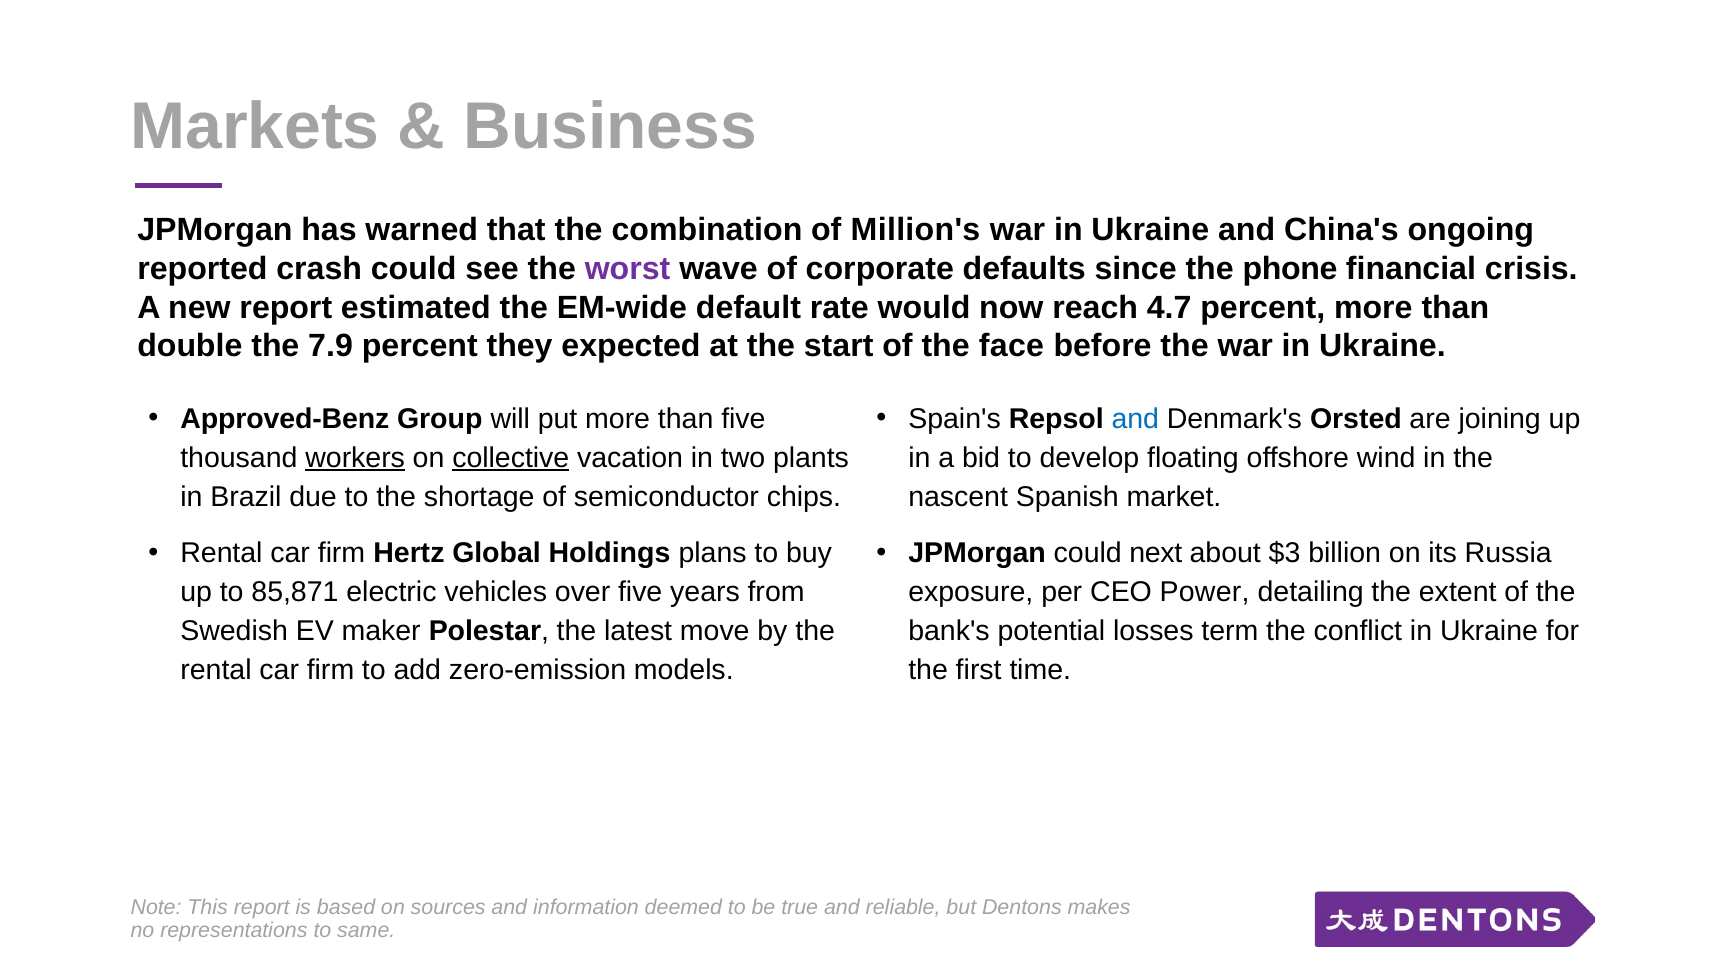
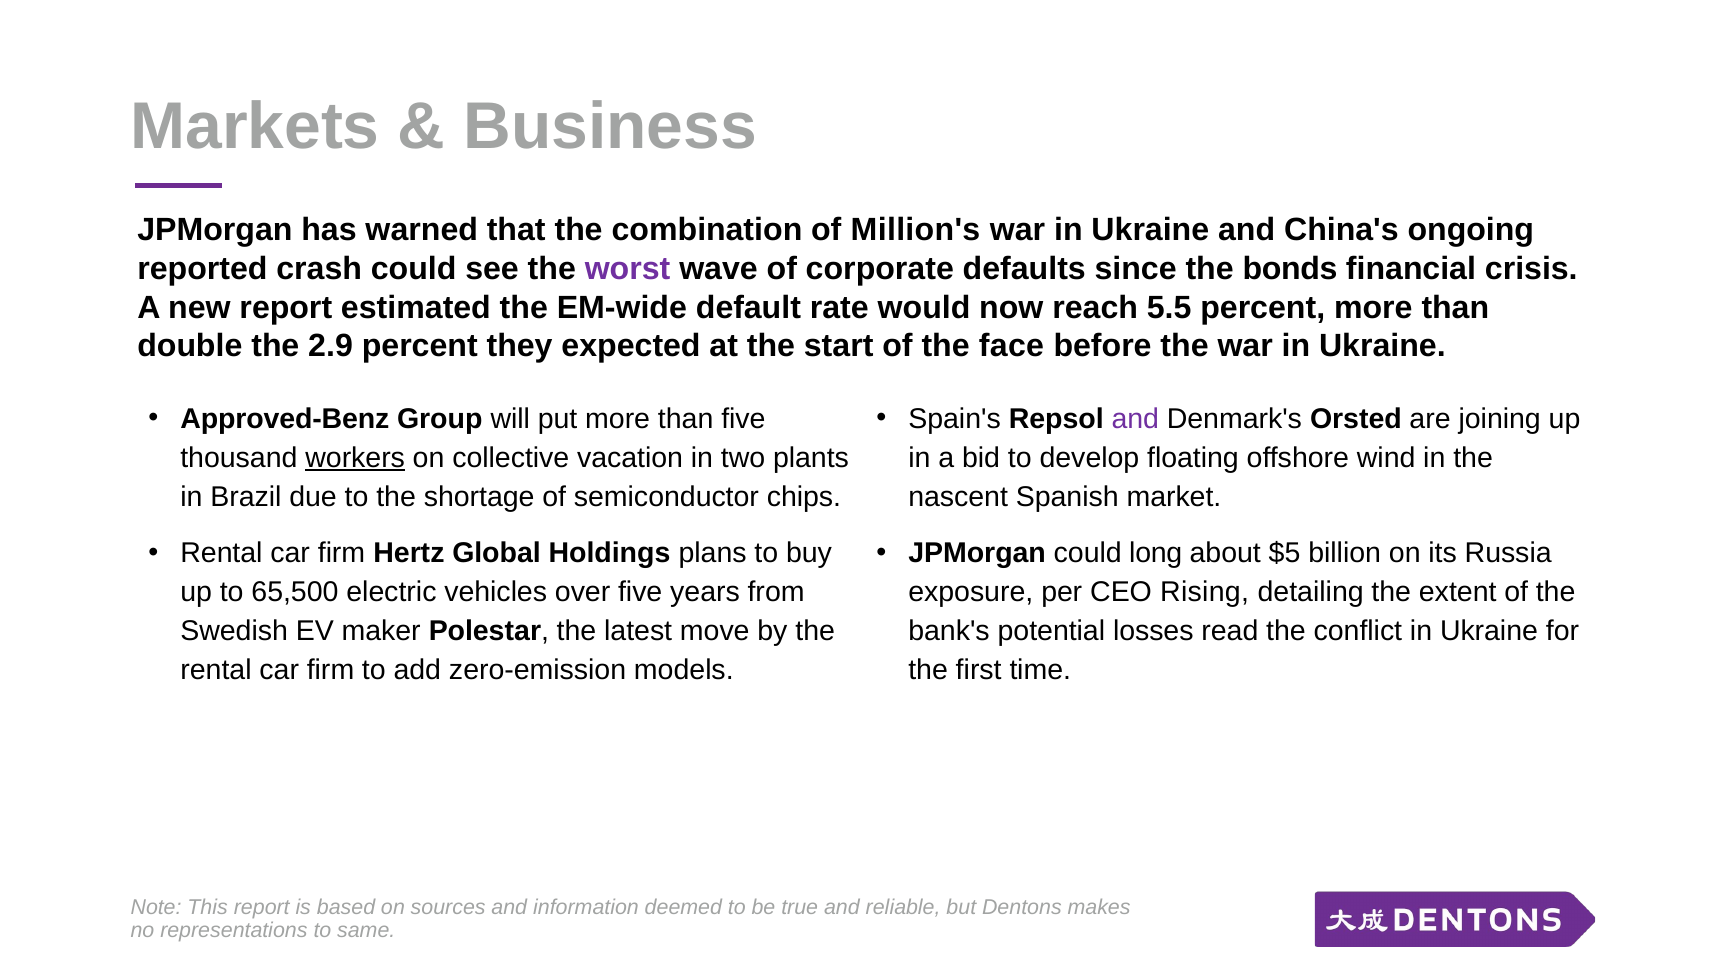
phone: phone -> bonds
4.7: 4.7 -> 5.5
7.9: 7.9 -> 2.9
and at (1135, 418) colour: blue -> purple
collective underline: present -> none
next: next -> long
$3: $3 -> $5
85,871: 85,871 -> 65,500
Power: Power -> Rising
term: term -> read
